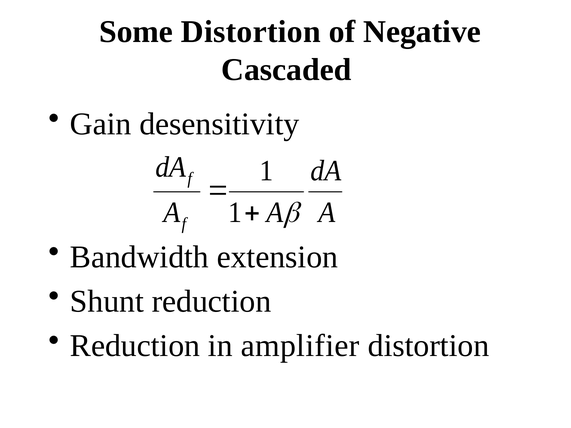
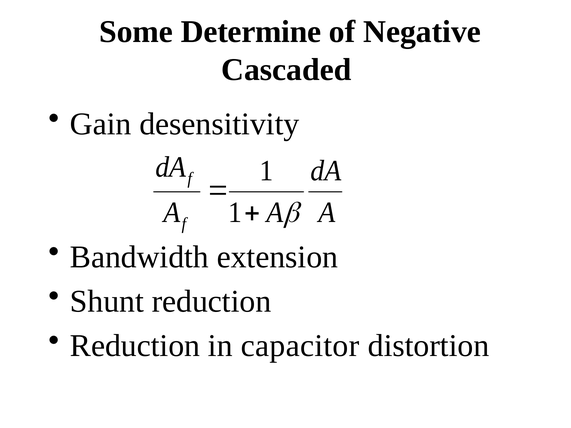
Some Distortion: Distortion -> Determine
amplifier: amplifier -> capacitor
